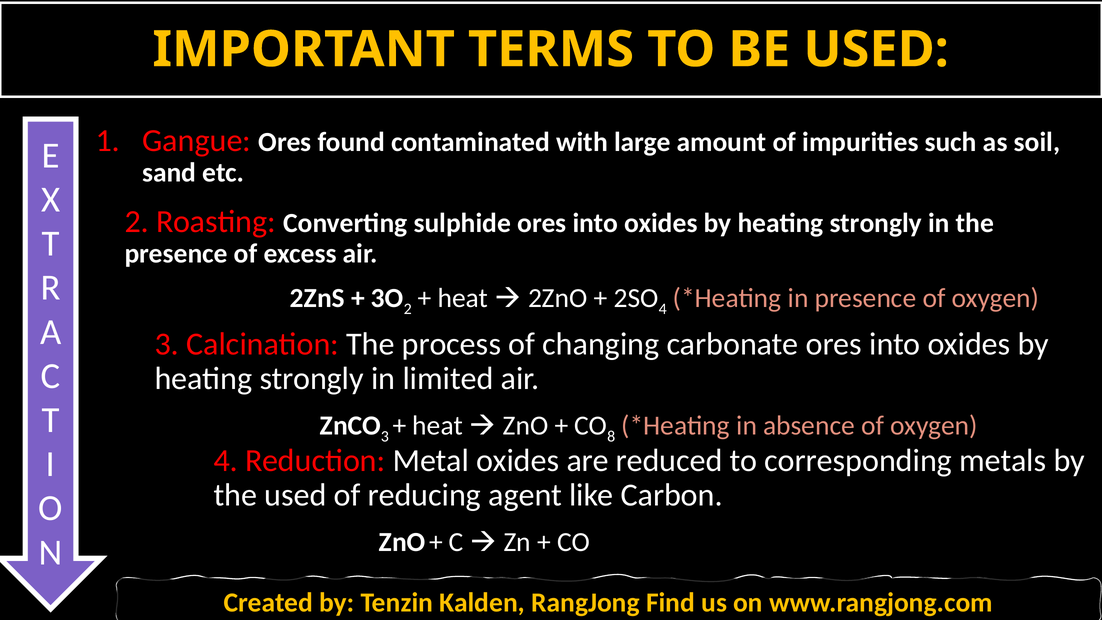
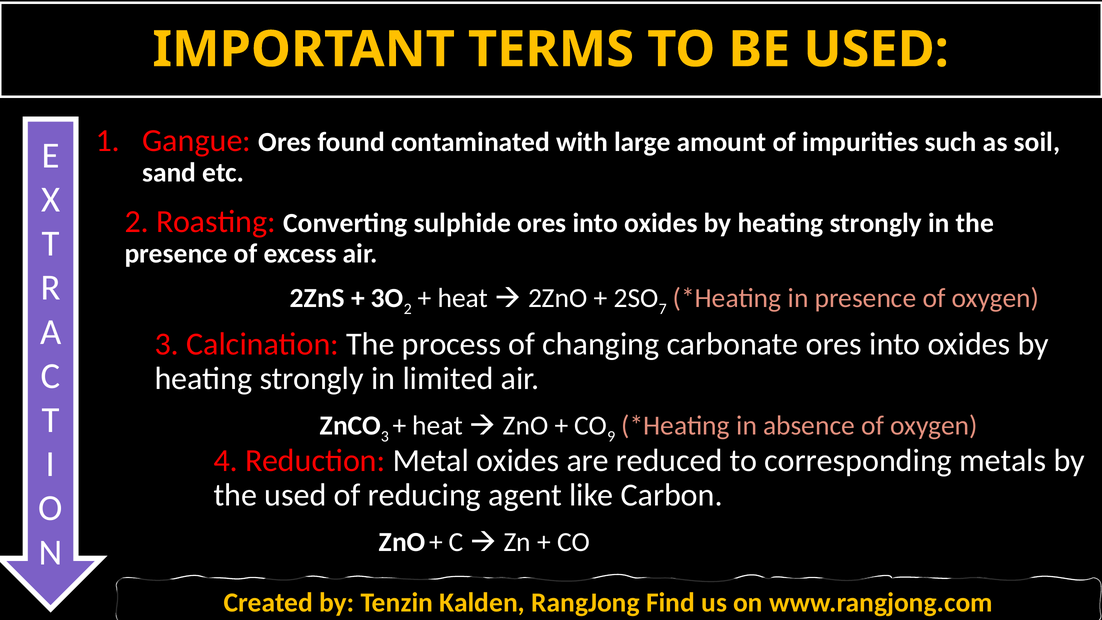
4 at (663, 309): 4 -> 7
8: 8 -> 9
